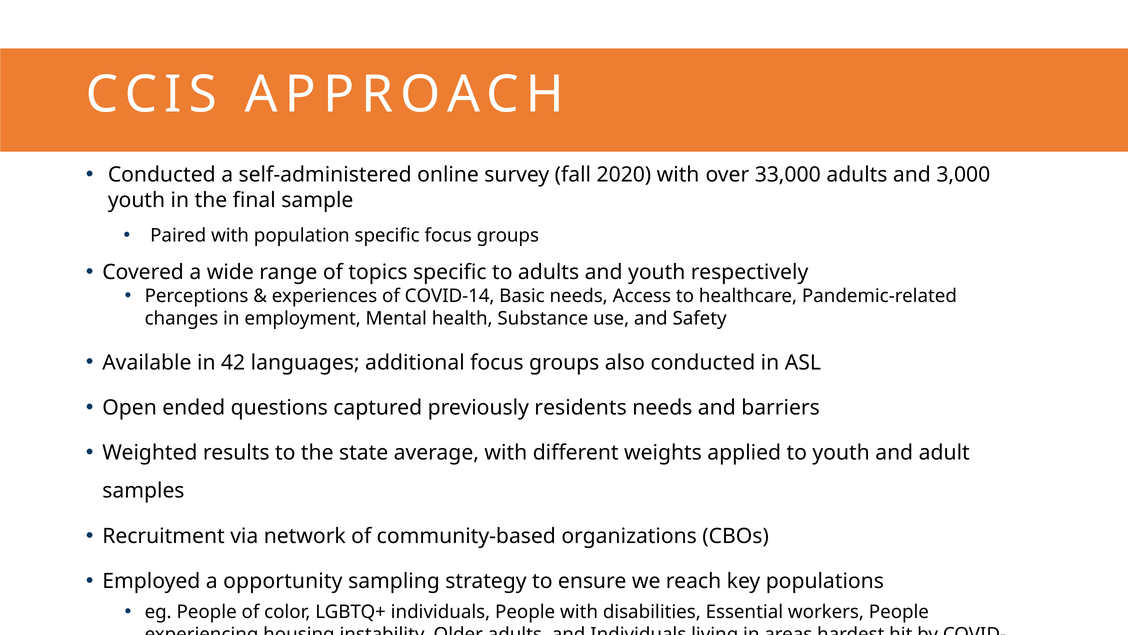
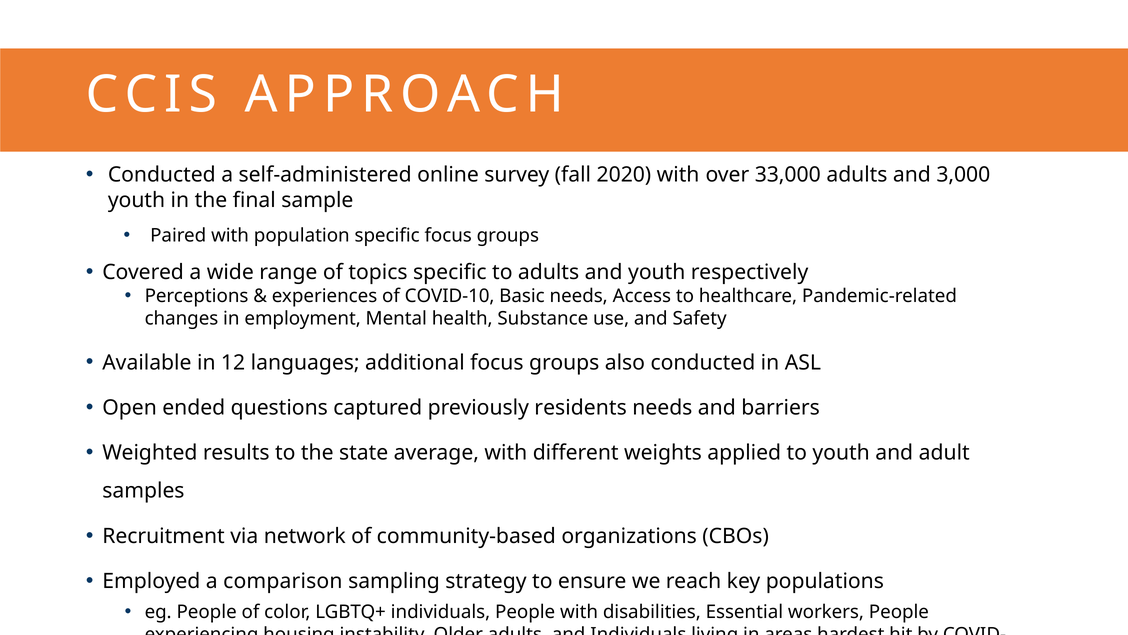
COVID-14: COVID-14 -> COVID-10
42: 42 -> 12
opportunity: opportunity -> comparison
